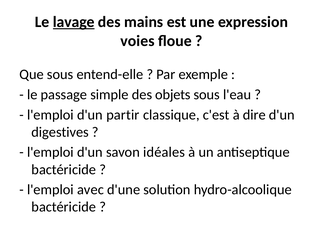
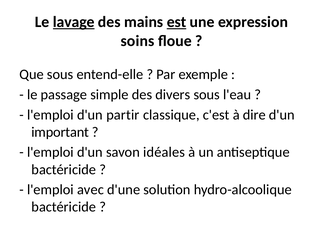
est underline: none -> present
voies: voies -> soins
objets: objets -> divers
digestives: digestives -> important
